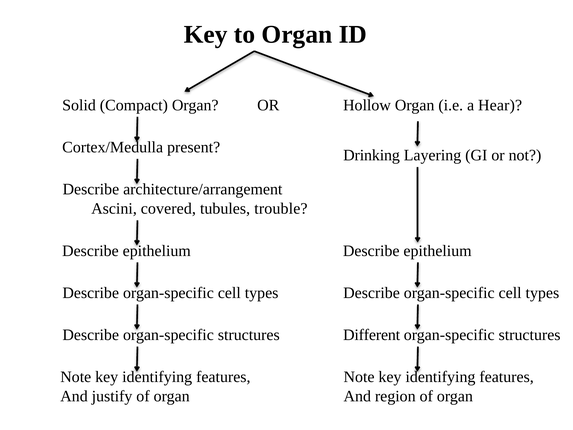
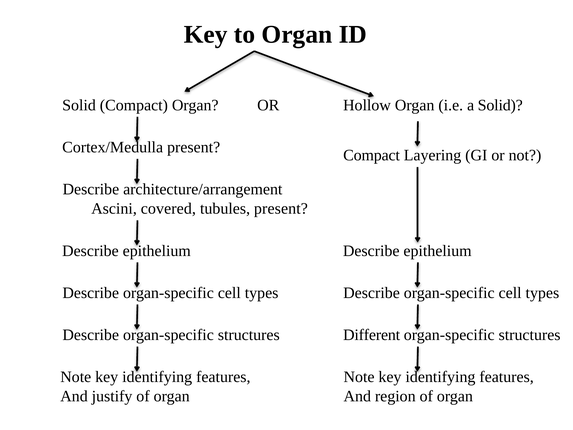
a Hear: Hear -> Solid
Drinking at (372, 155): Drinking -> Compact
tubules trouble: trouble -> present
